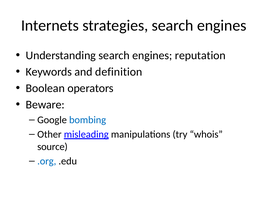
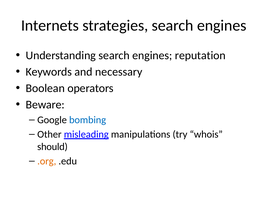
definition: definition -> necessary
source: source -> should
.org colour: blue -> orange
